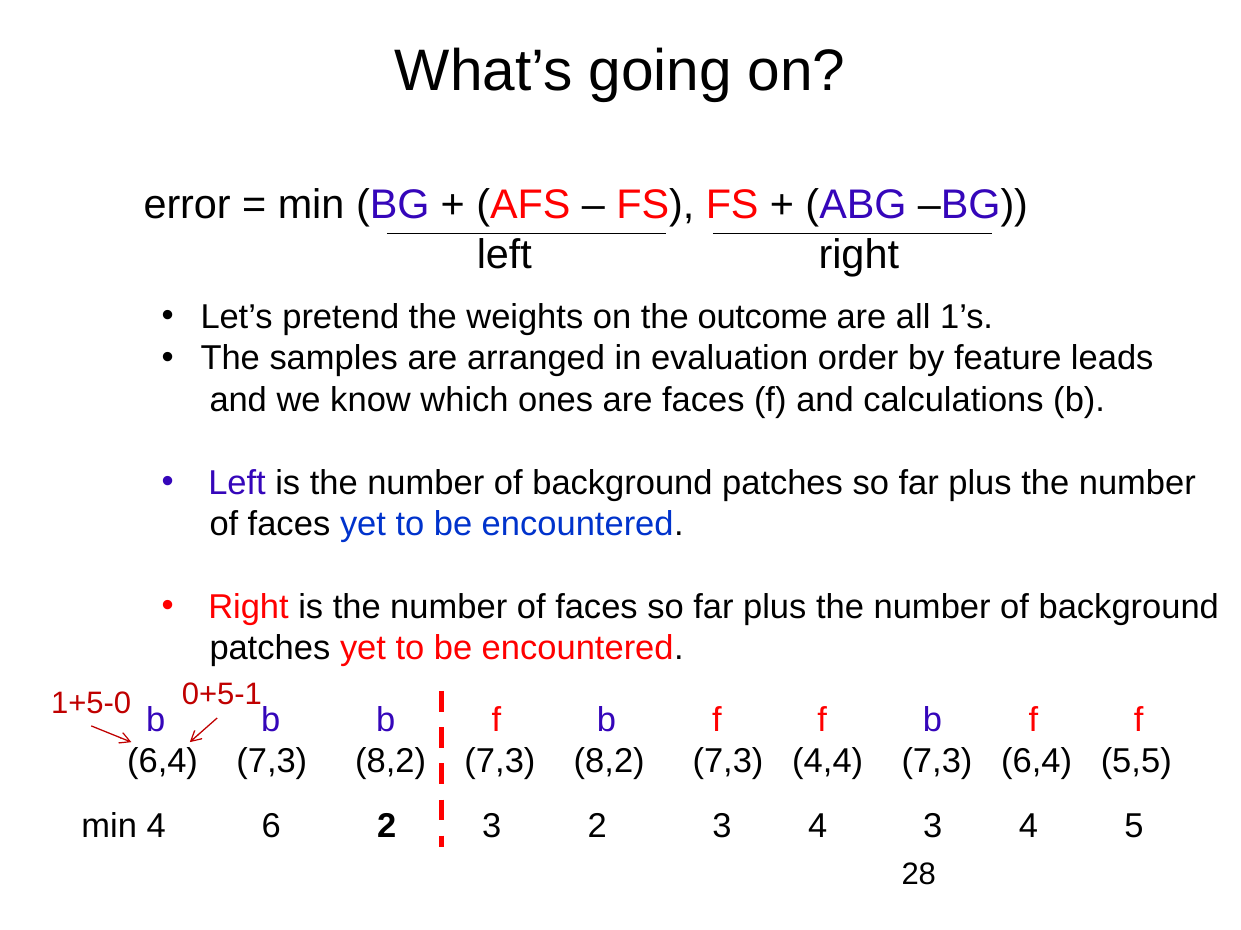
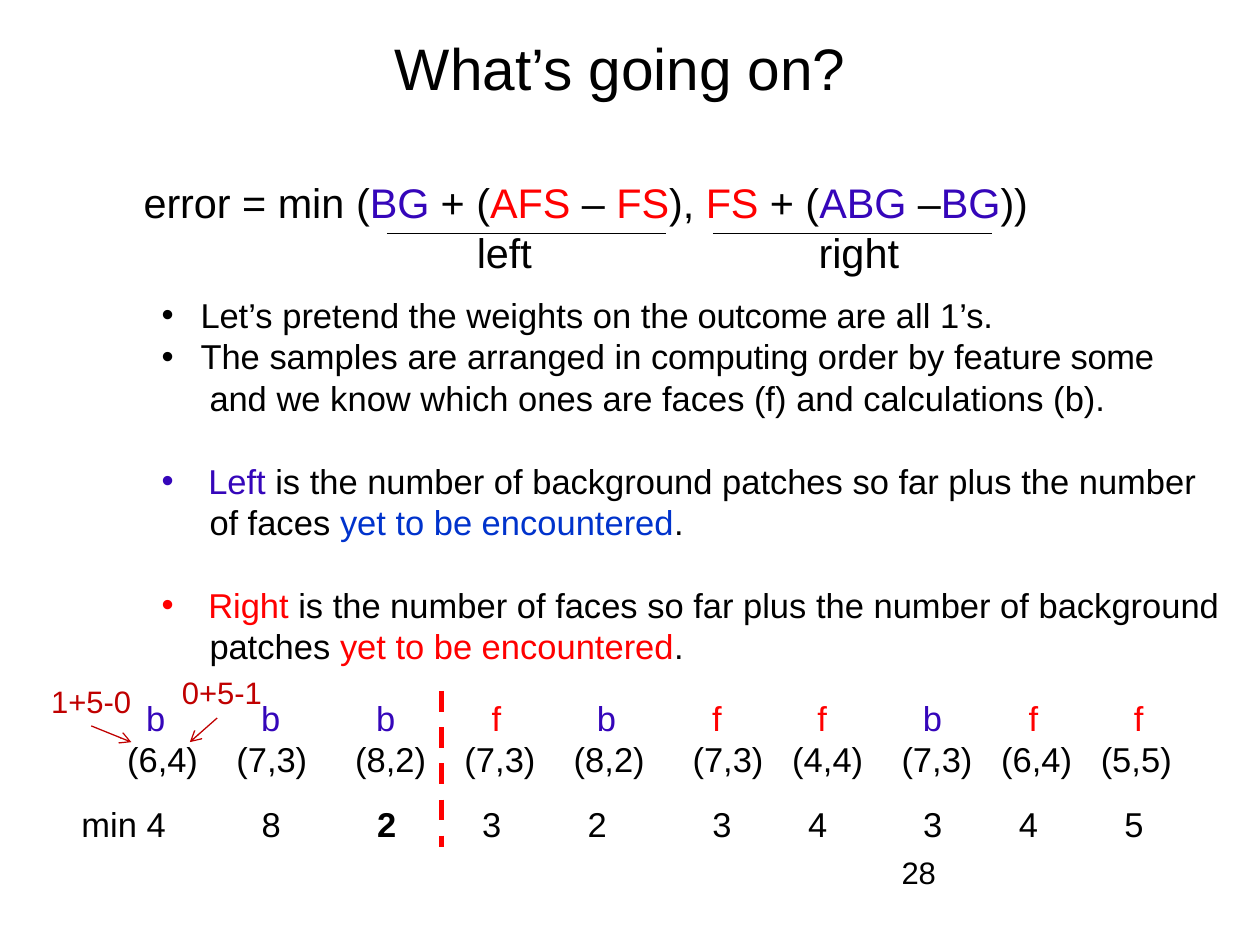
evaluation: evaluation -> computing
leads: leads -> some
6: 6 -> 8
